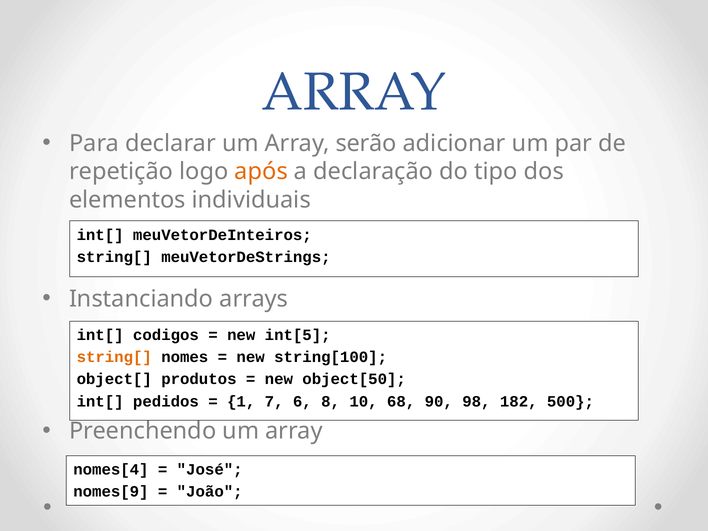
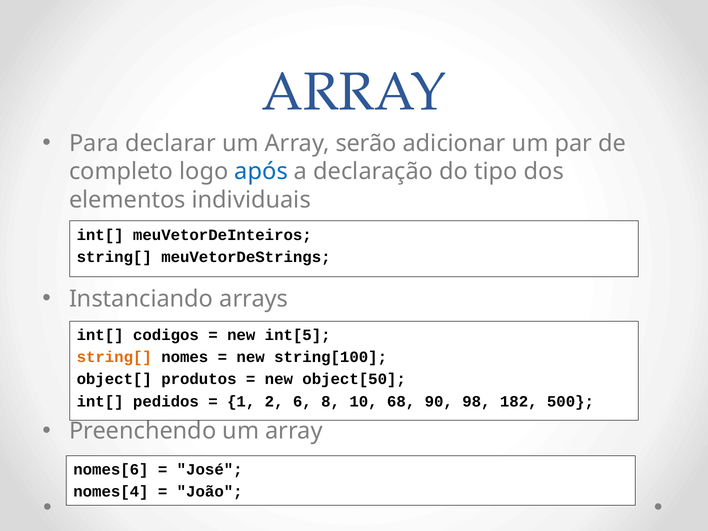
repetição: repetição -> completo
após colour: orange -> blue
7: 7 -> 2
nomes[4: nomes[4 -> nomes[6
nomes[9: nomes[9 -> nomes[4
